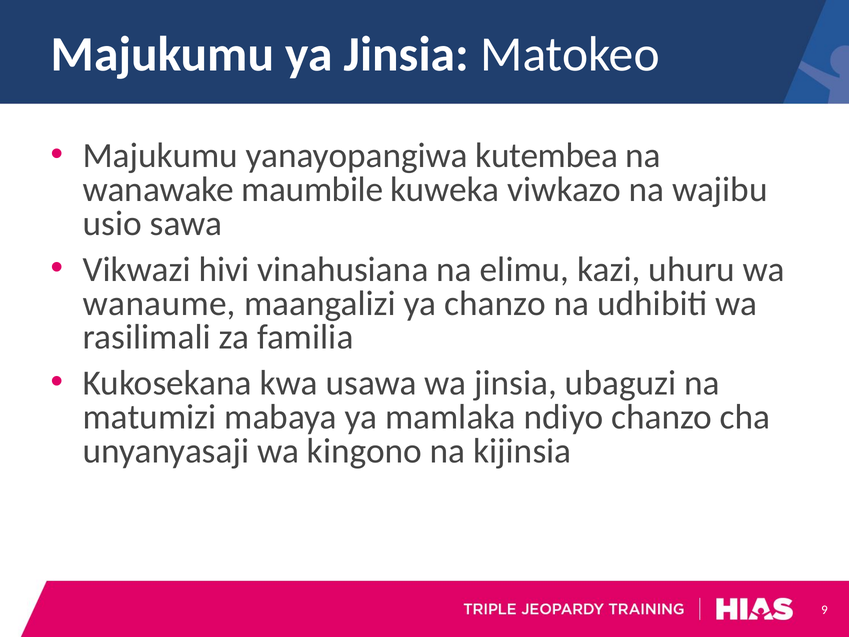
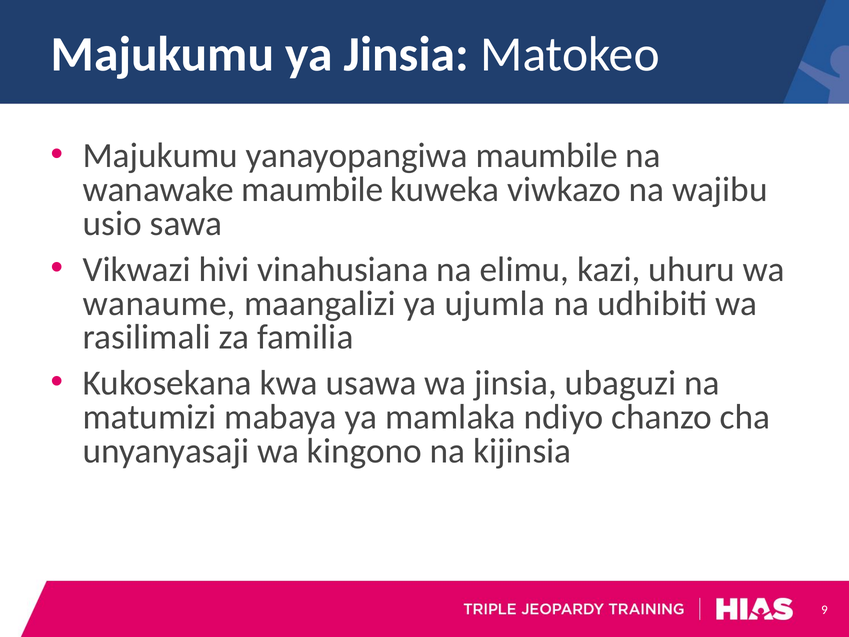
yanayopangiwa kutembea: kutembea -> maumbile
ya chanzo: chanzo -> ujumla
